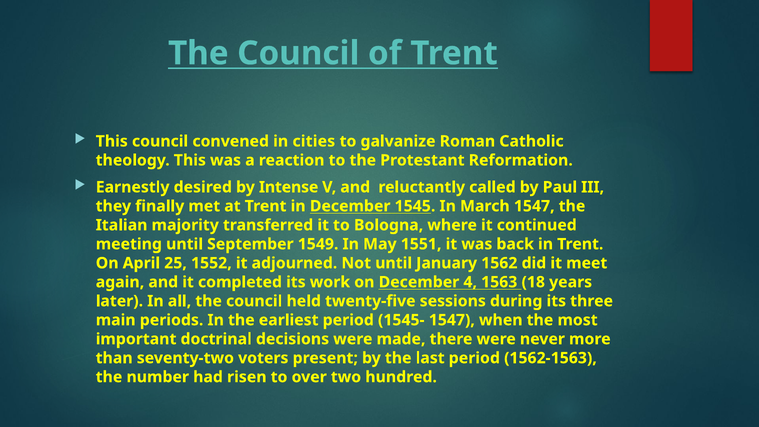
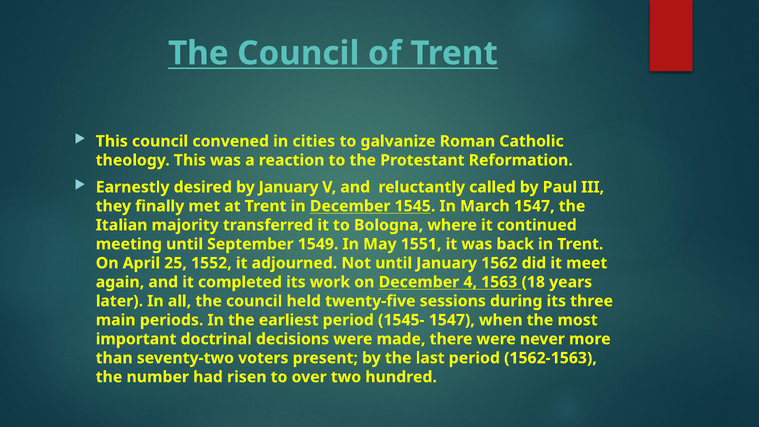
by Intense: Intense -> January
